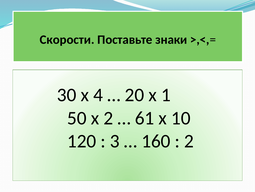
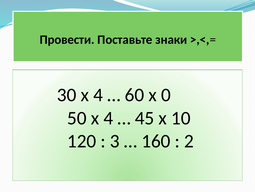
Скорости: Скорости -> Провести
20: 20 -> 60
1: 1 -> 0
50 х 2: 2 -> 4
61: 61 -> 45
